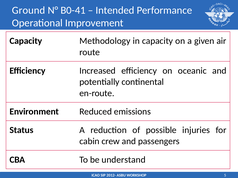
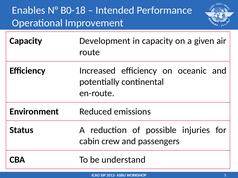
Ground: Ground -> Enables
B0-41: B0-41 -> B0-18
Methodology: Methodology -> Development
